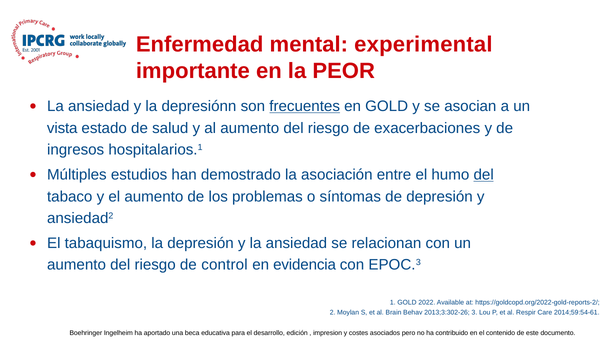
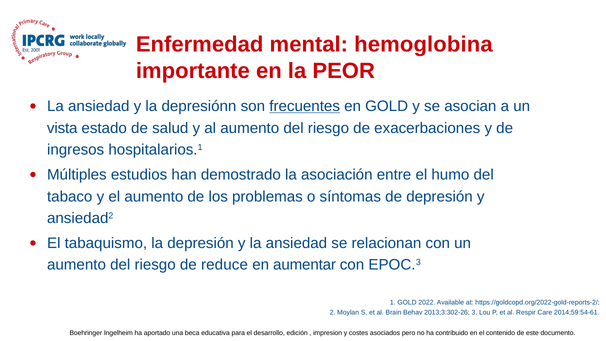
experimental: experimental -> hemoglobina
del at (484, 175) underline: present -> none
control: control -> reduce
evidencia: evidencia -> aumentar
